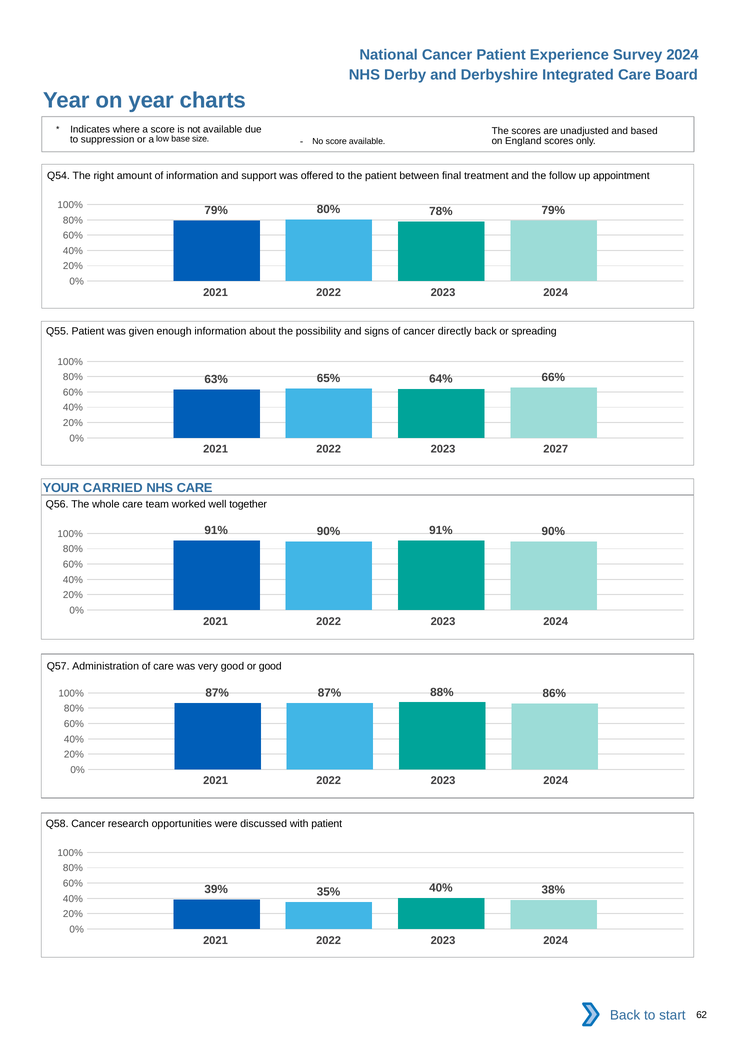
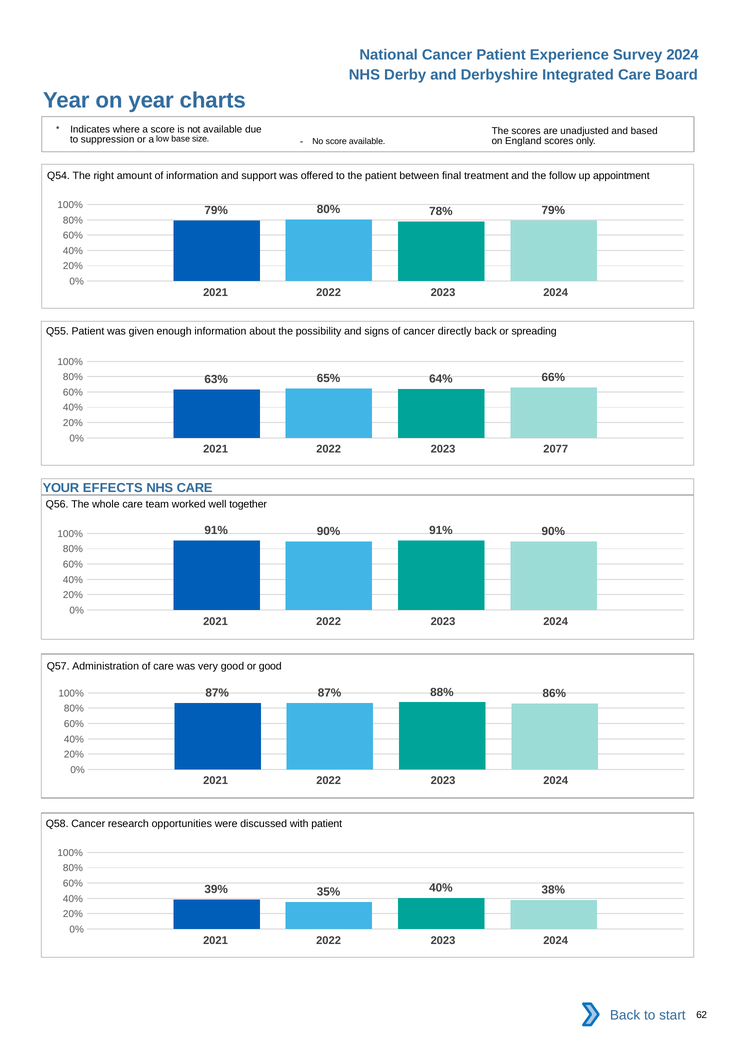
2027: 2027 -> 2077
CARRIED: CARRIED -> EFFECTS
